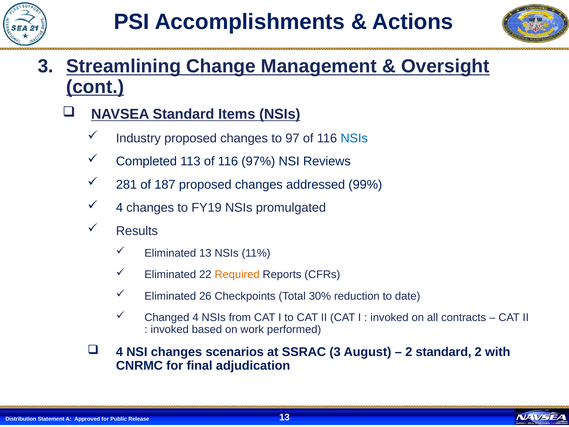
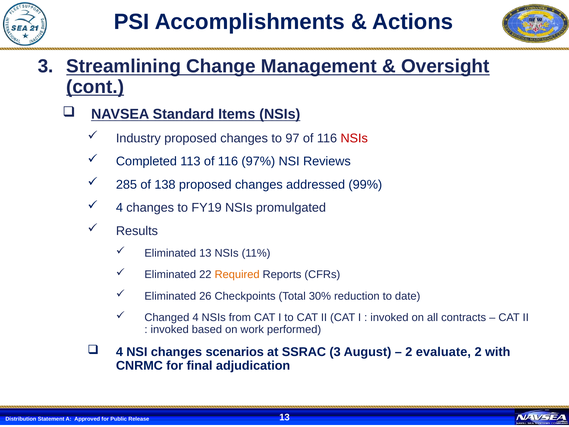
NSIs at (354, 138) colour: blue -> red
281: 281 -> 285
187: 187 -> 138
2 standard: standard -> evaluate
